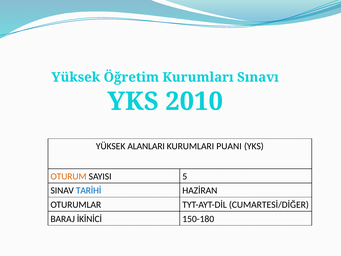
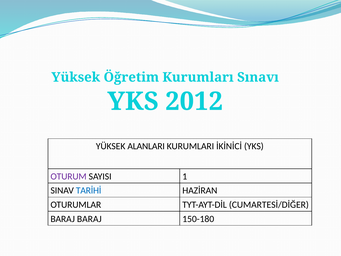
2010: 2010 -> 2012
PUANI: PUANI -> İKİNİCİ
OTURUM colour: orange -> purple
5: 5 -> 1
BARAJ İKİNİCİ: İKİNİCİ -> BARAJ
